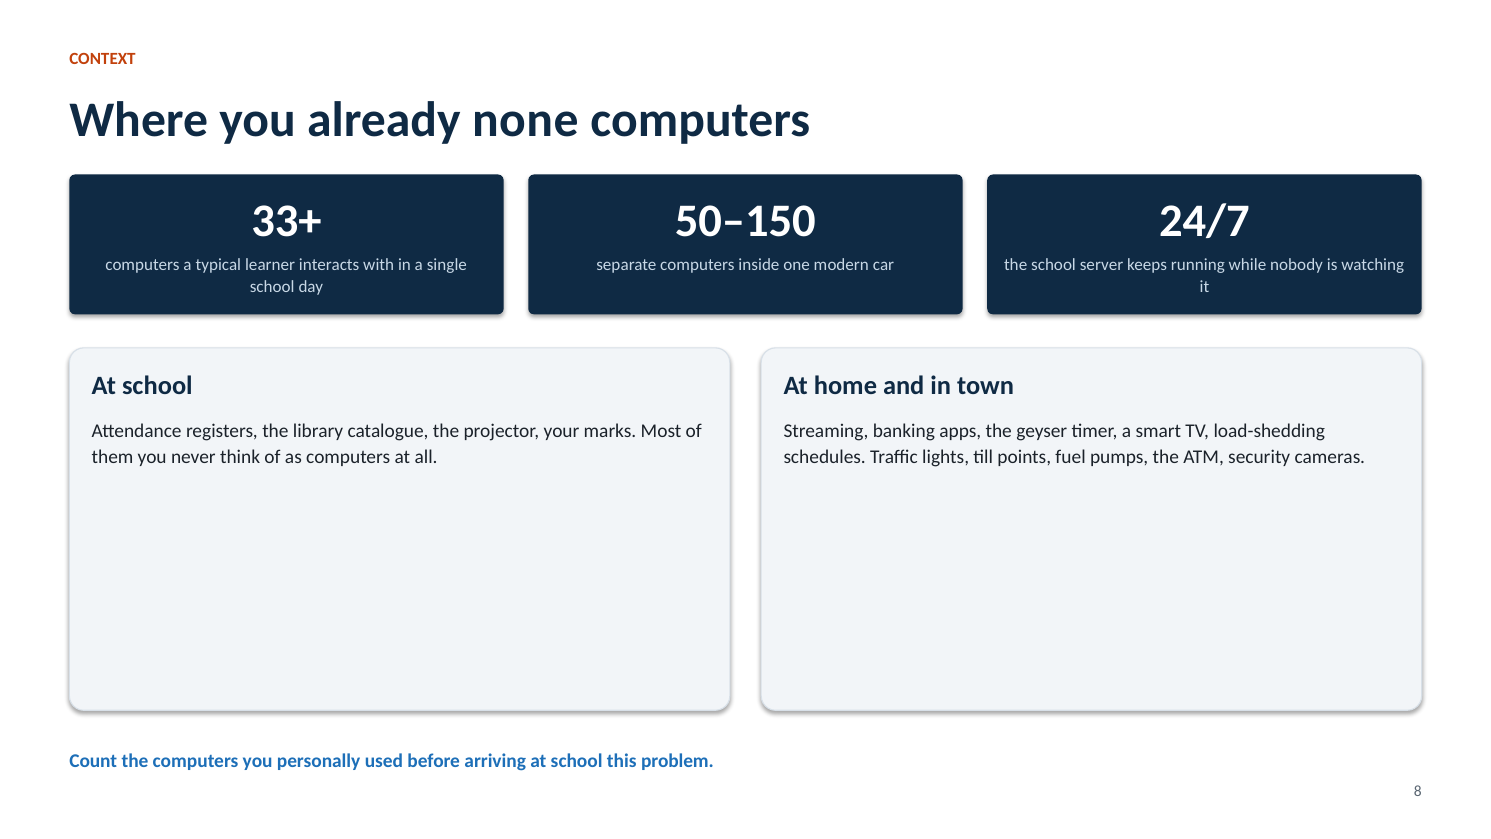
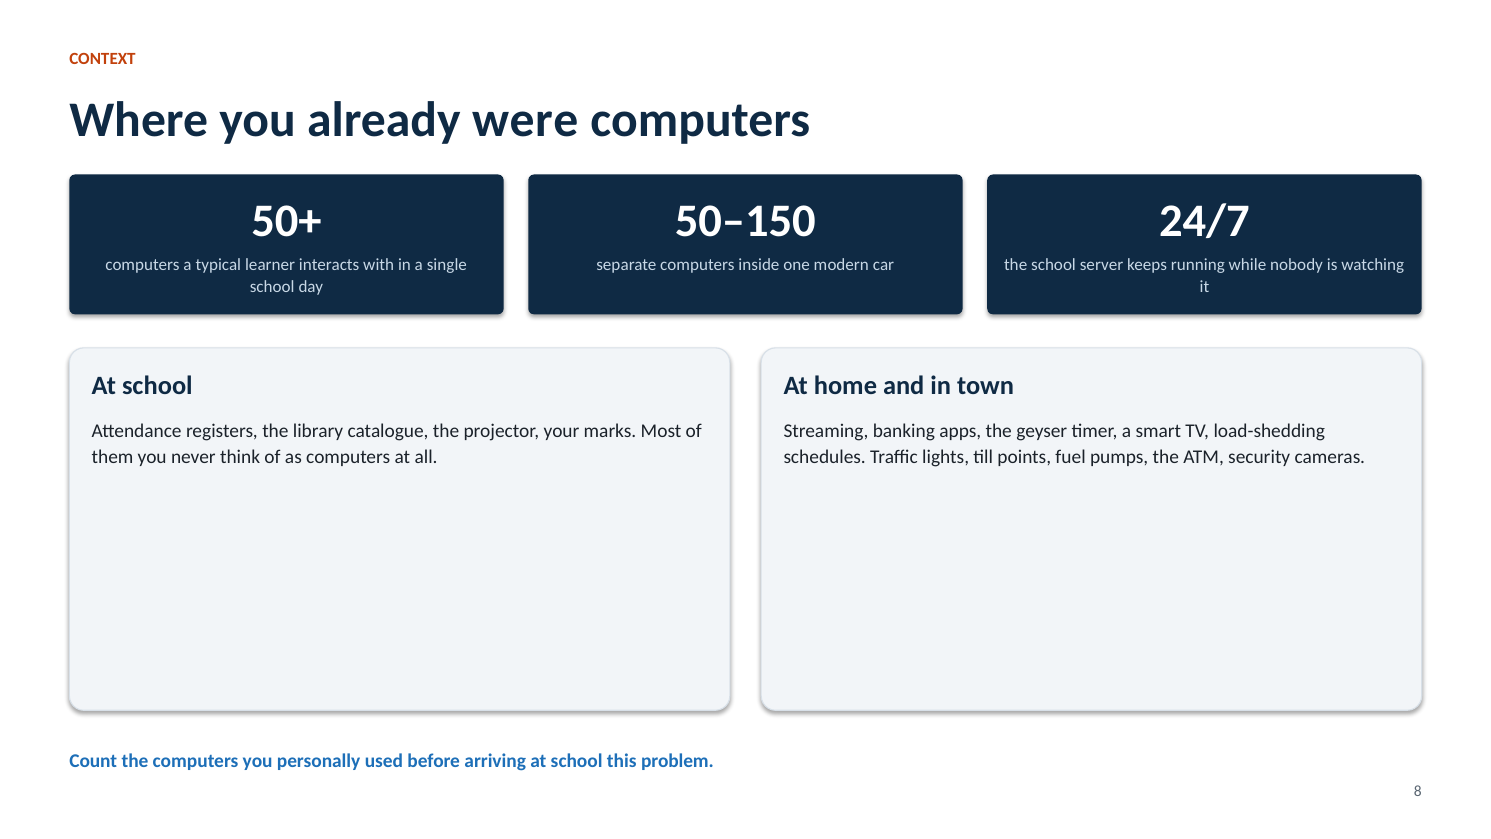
none: none -> were
33+: 33+ -> 50+
